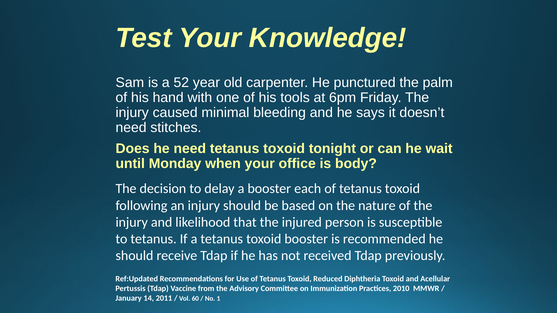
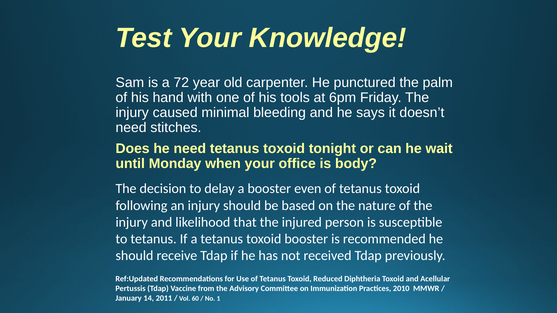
52: 52 -> 72
each: each -> even
